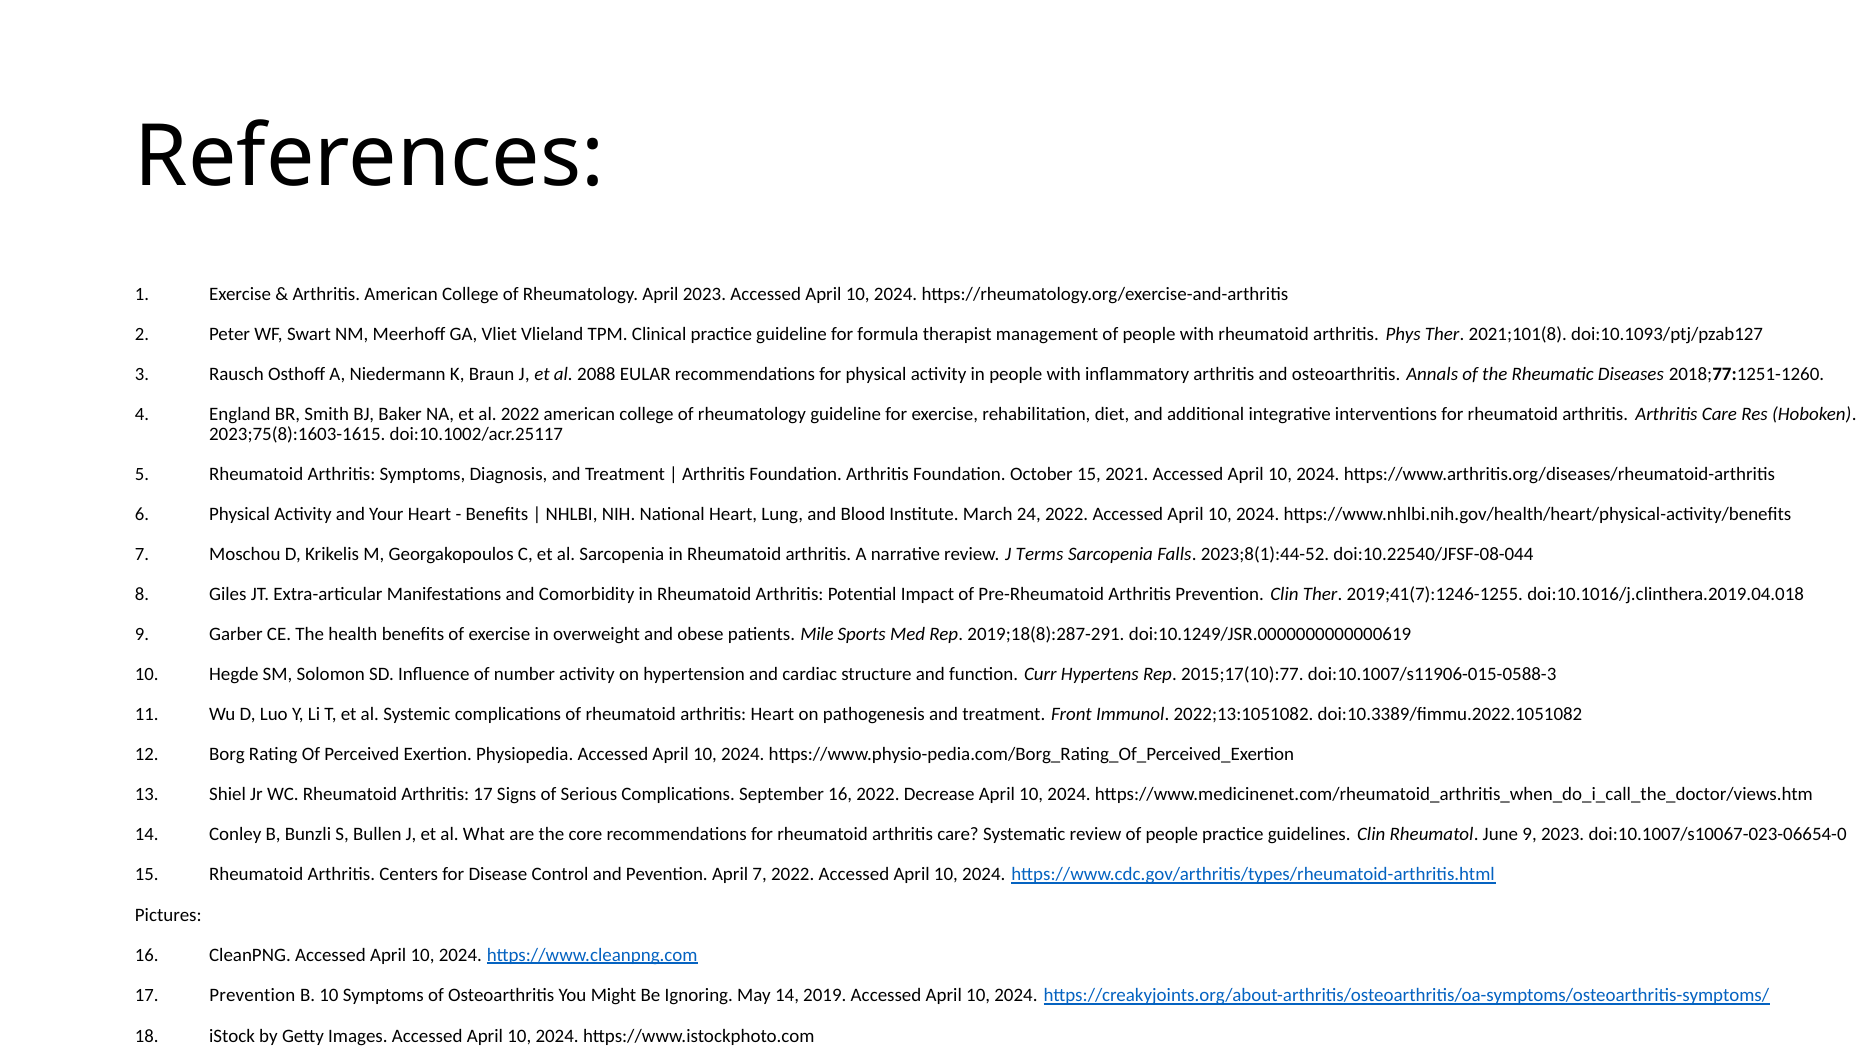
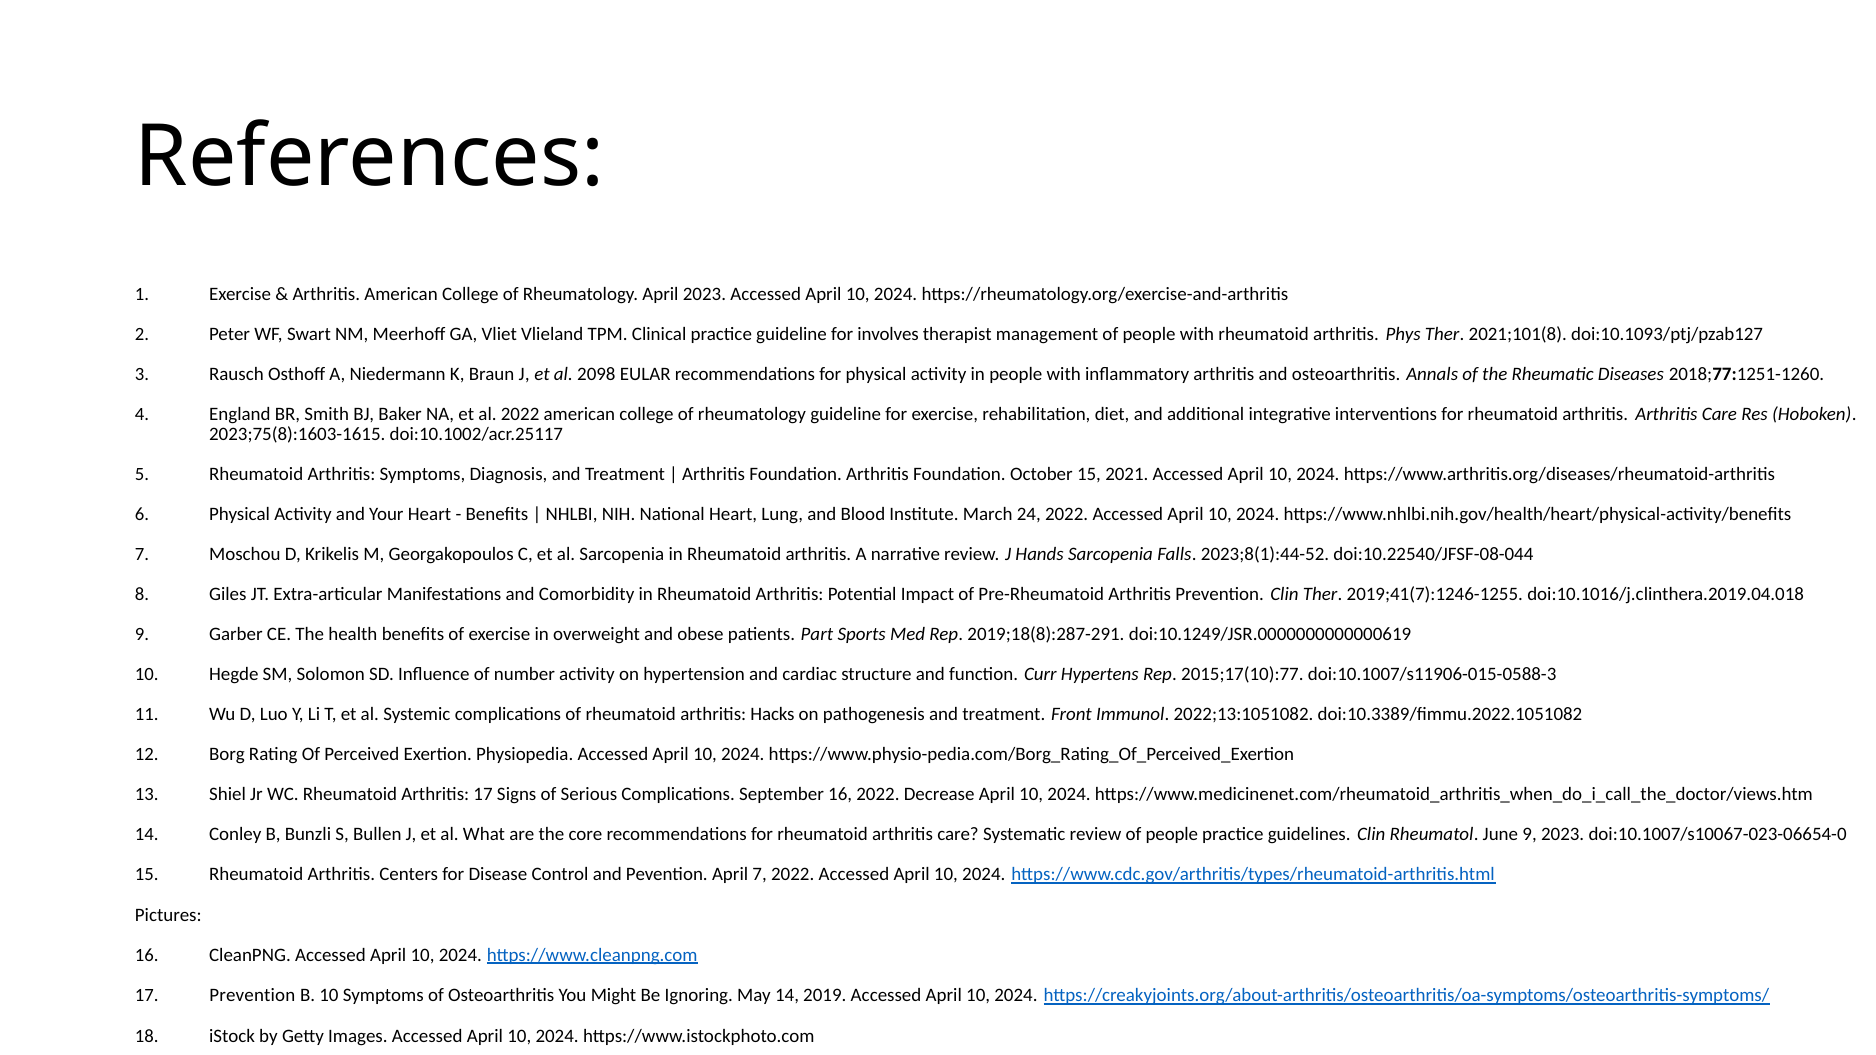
formula: formula -> involves
2088: 2088 -> 2098
Terms: Terms -> Hands
Mile: Mile -> Part
arthritis Heart: Heart -> Hacks
